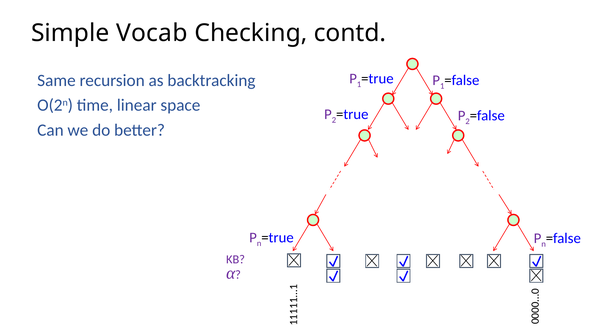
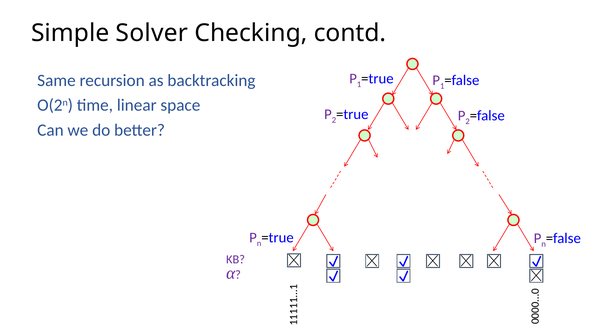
Vocab: Vocab -> Solver
